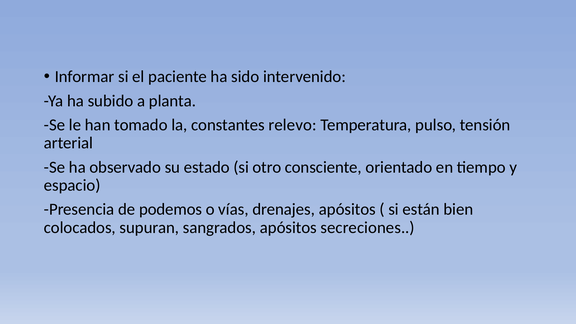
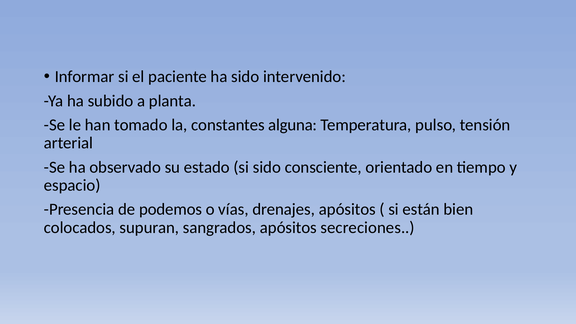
relevo: relevo -> alguna
si otro: otro -> sido
